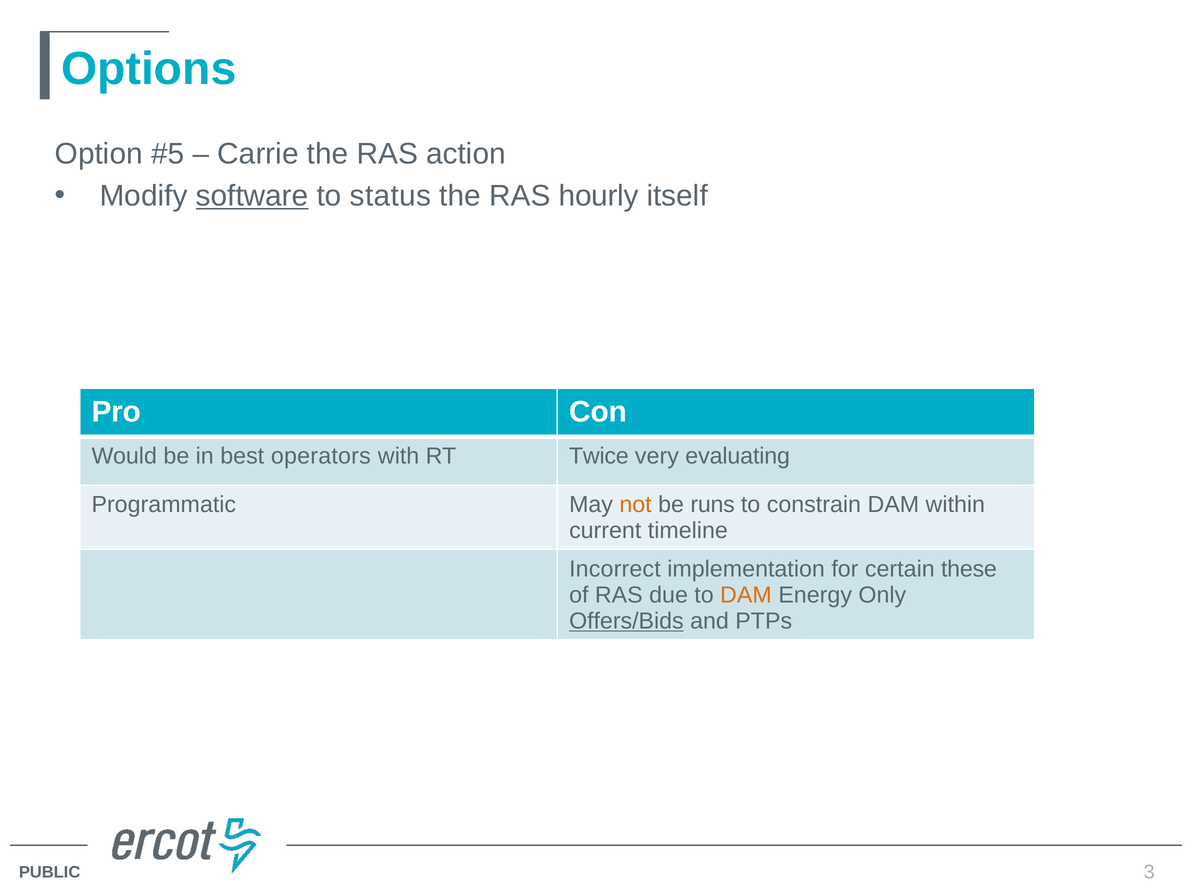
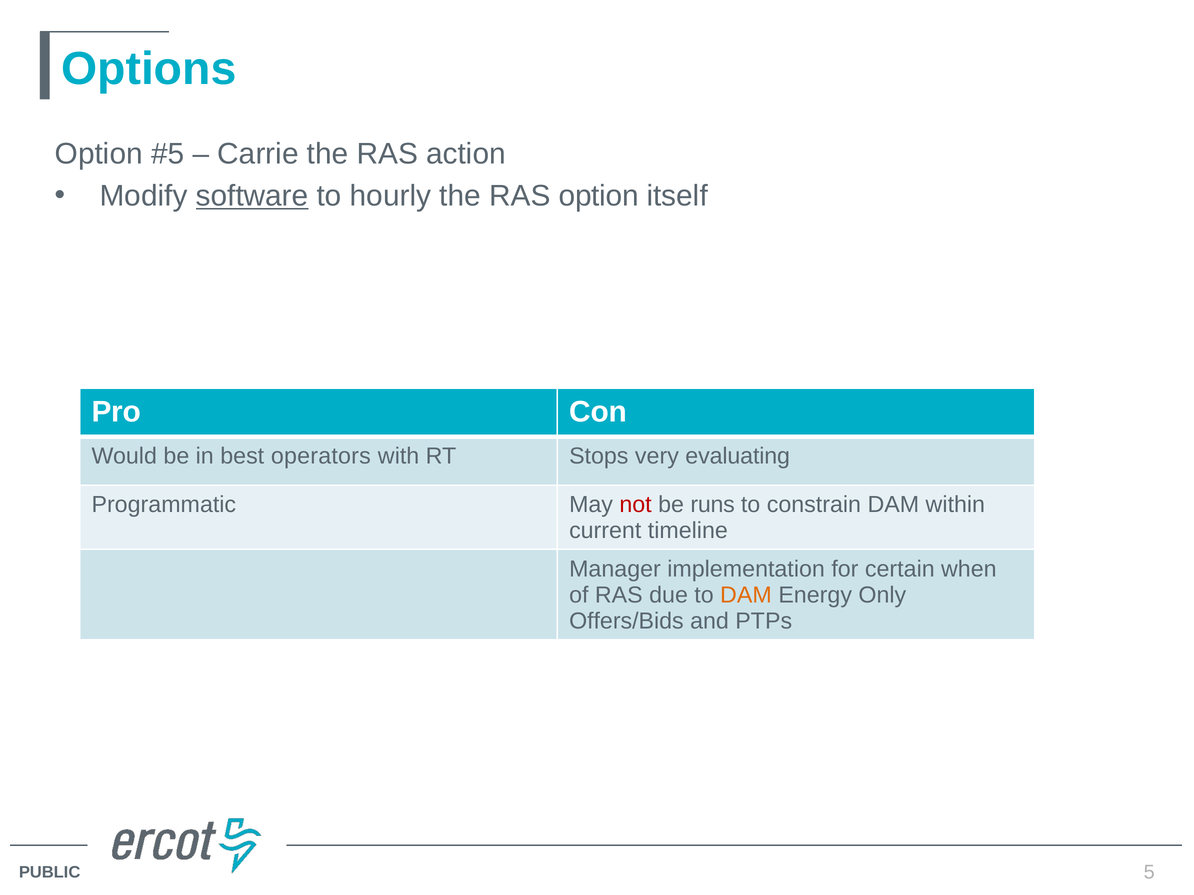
status: status -> hourly
RAS hourly: hourly -> option
Twice: Twice -> Stops
not colour: orange -> red
Incorrect: Incorrect -> Manager
these: these -> when
Offers/Bids underline: present -> none
3: 3 -> 5
